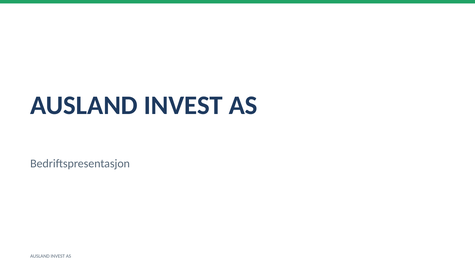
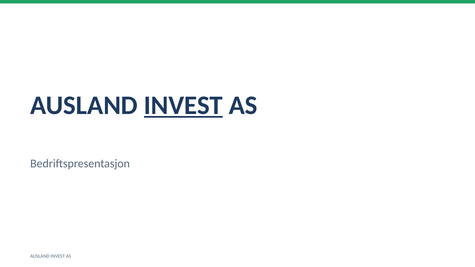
INVEST at (183, 105) underline: none -> present
